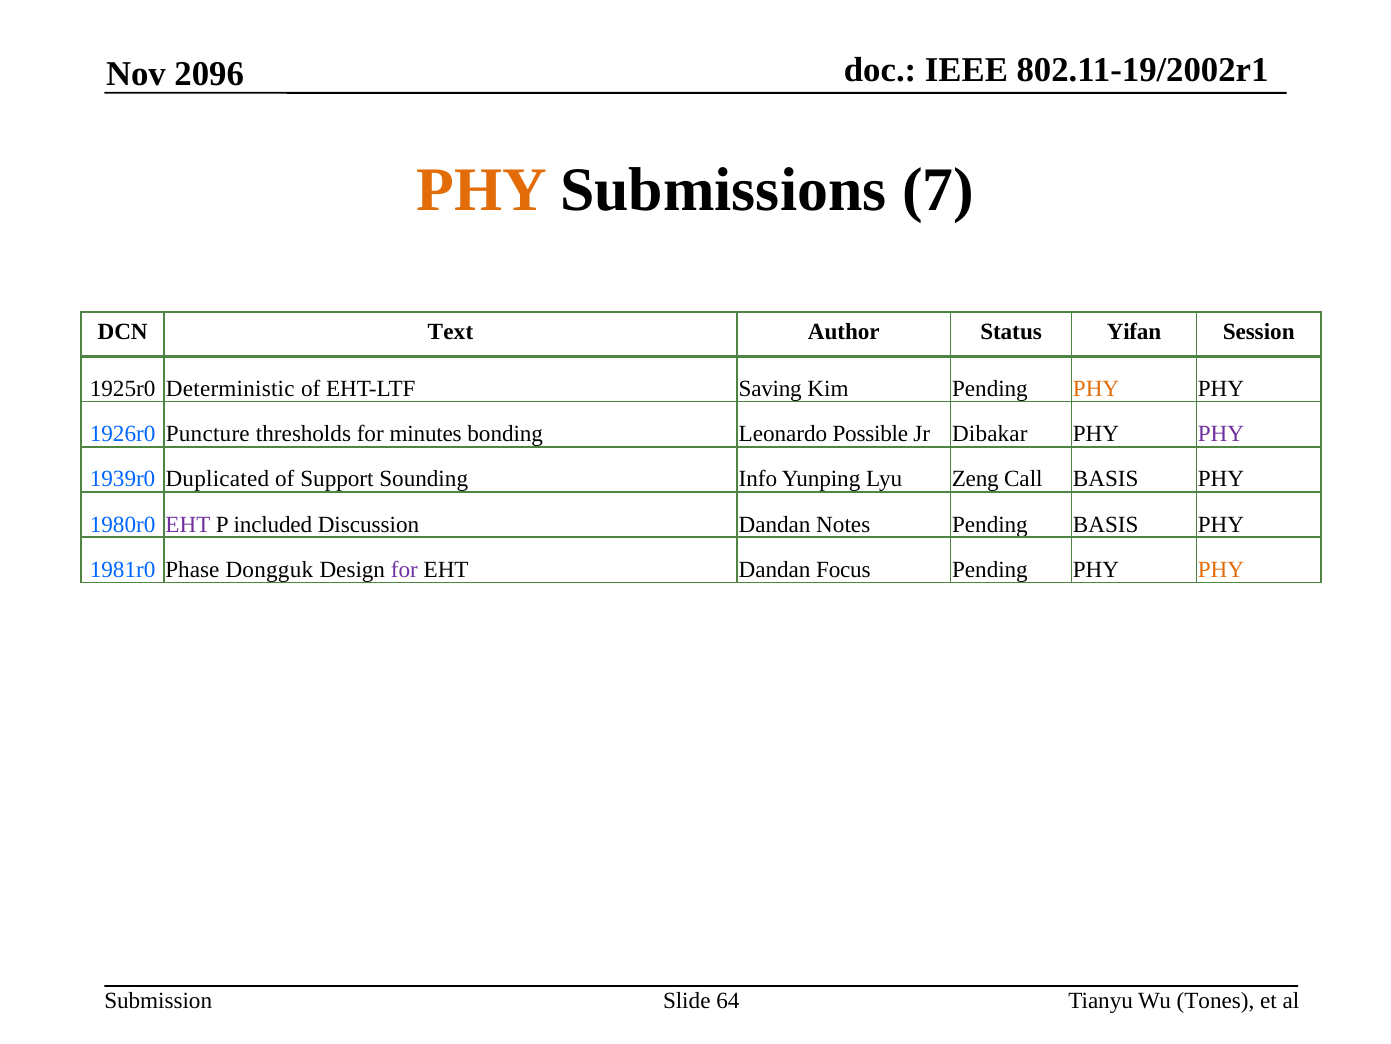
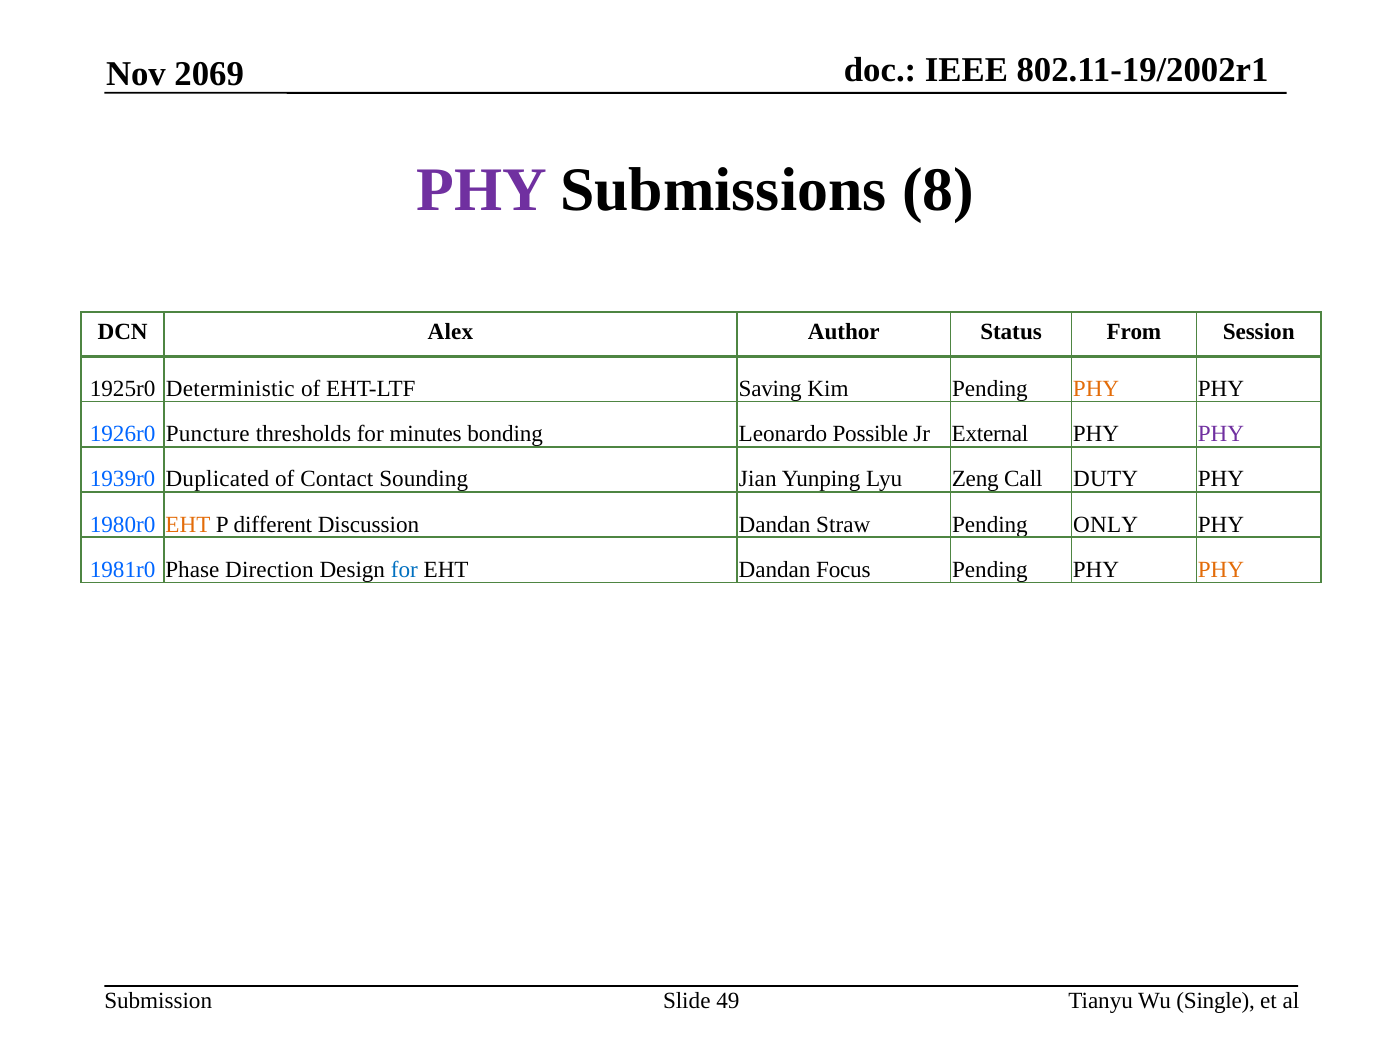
2096: 2096 -> 2069
PHY at (482, 190) colour: orange -> purple
7: 7 -> 8
Text: Text -> Alex
Yifan: Yifan -> From
Dibakar: Dibakar -> External
Support: Support -> Contact
Info: Info -> Jian
Call BASIS: BASIS -> DUTY
EHT at (188, 524) colour: purple -> orange
included: included -> different
Notes: Notes -> Straw
Pending BASIS: BASIS -> ONLY
Dongguk: Dongguk -> Direction
for at (404, 569) colour: purple -> blue
64: 64 -> 49
Tones: Tones -> Single
